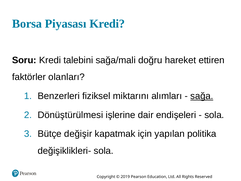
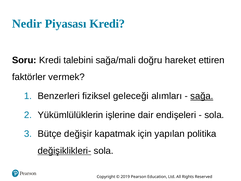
Borsa: Borsa -> Nedir
olanları: olanları -> vermek
miktarını: miktarını -> geleceği
Dönüştürülmesi: Dönüştürülmesi -> Yükümlülüklerin
değişiklikleri- underline: none -> present
